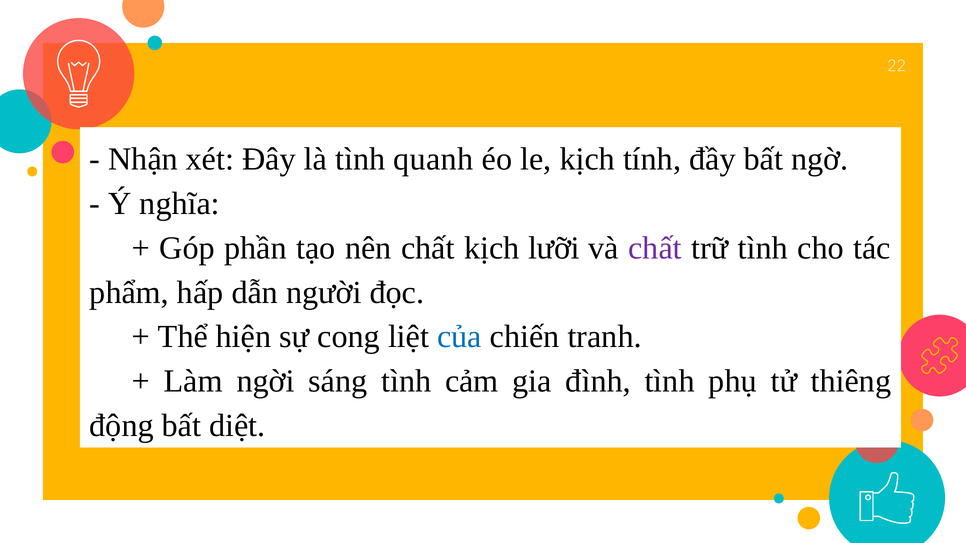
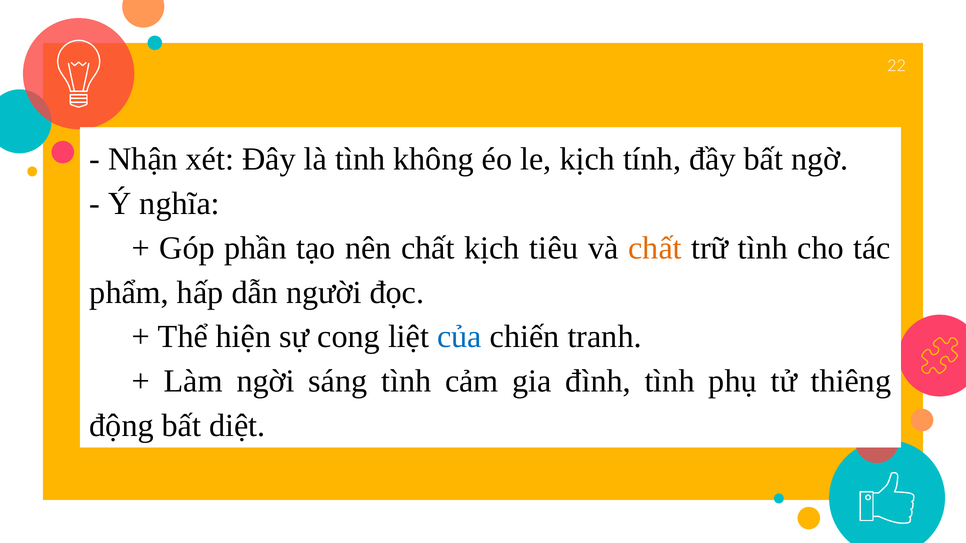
quanh: quanh -> không
lưỡi: lưỡi -> tiêu
chất at (655, 248) colour: purple -> orange
